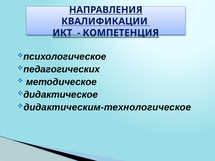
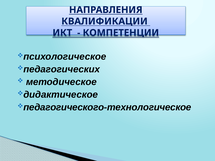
КОМПЕТЕНЦИЯ: КОМПЕТЕНЦИЯ -> КОМПЕТЕНЦИИ
дидактическим-технологическое: дидактическим-технологическое -> педагогического-технологическое
